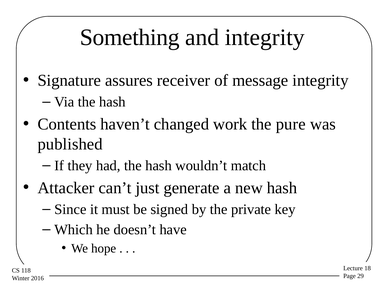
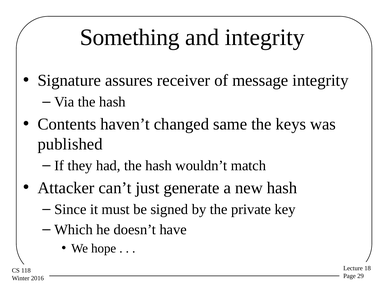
work: work -> same
pure: pure -> keys
